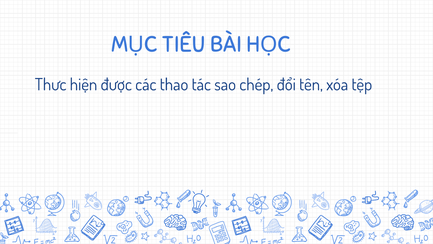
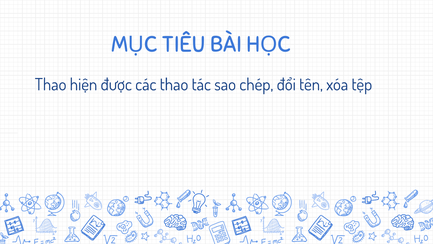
Thưc at (51, 85): Thưc -> Thao
